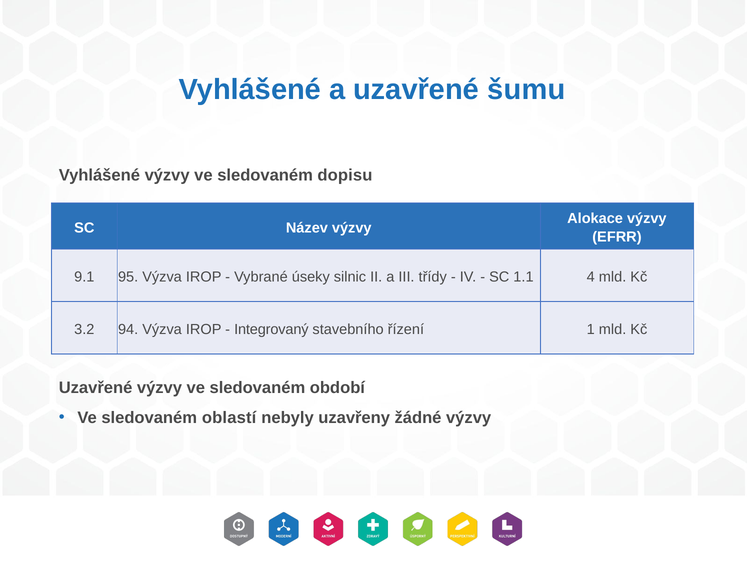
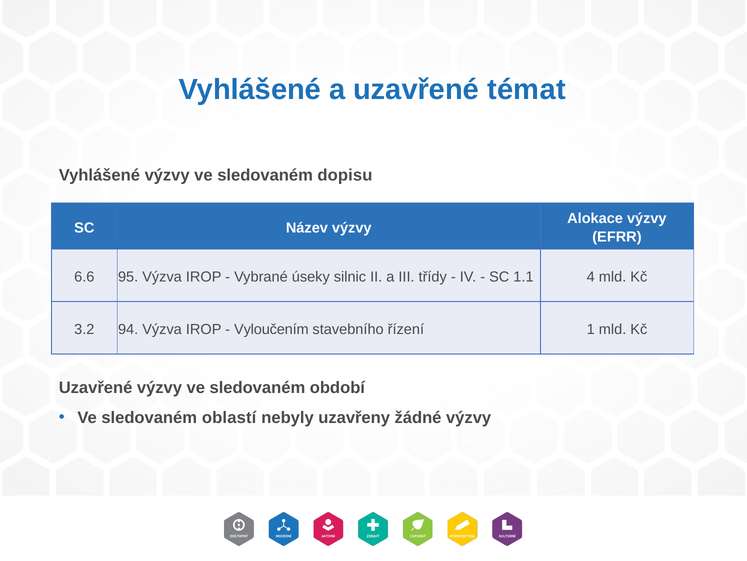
šumu: šumu -> témat
9.1: 9.1 -> 6.6
Integrovaný: Integrovaný -> Vyloučením
